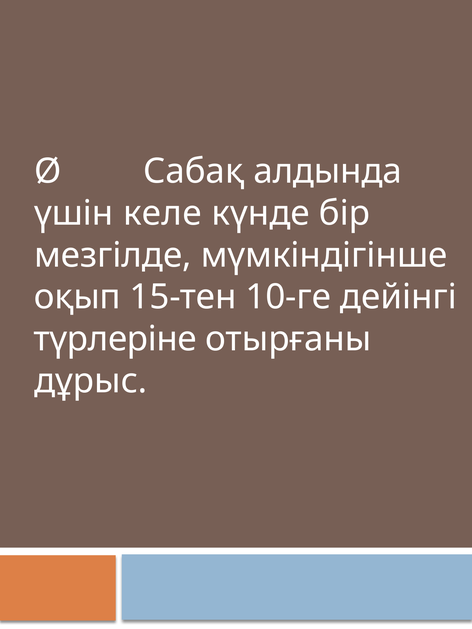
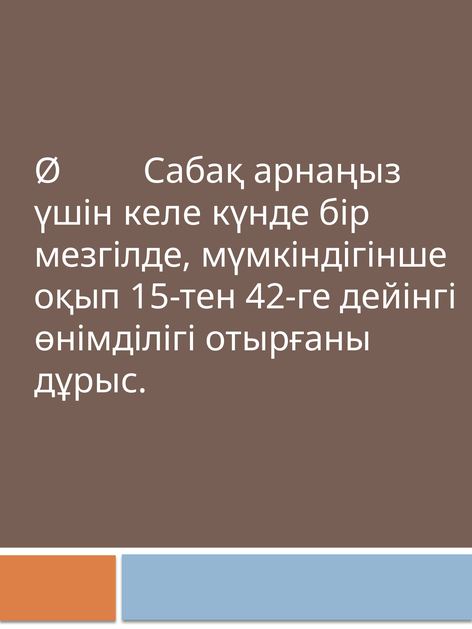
алдында: алдында -> арнаңыз
10-ге: 10-ге -> 42-ге
түрлеріне: түрлеріне -> өнімділігі
